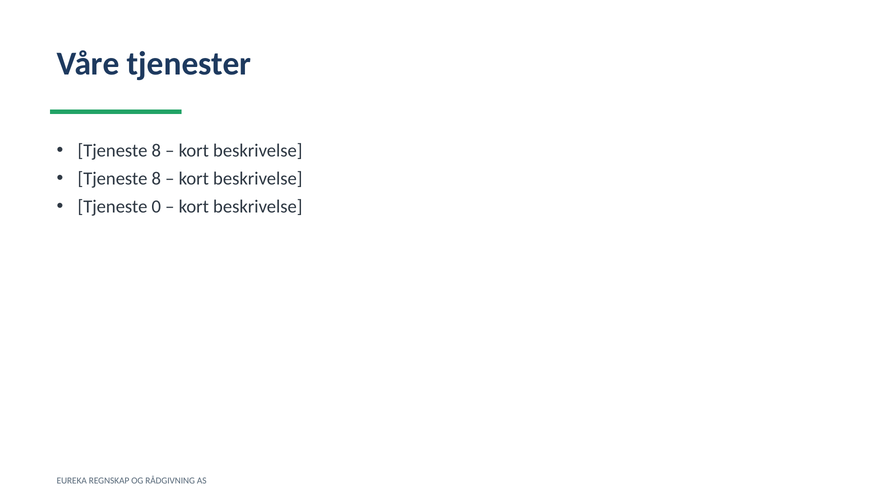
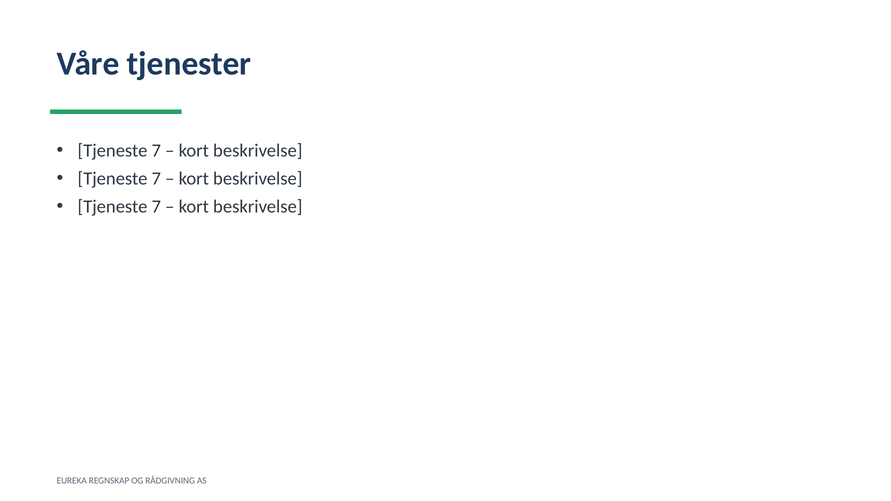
8 at (156, 151): 8 -> 7
8 at (156, 179): 8 -> 7
0 at (156, 207): 0 -> 7
